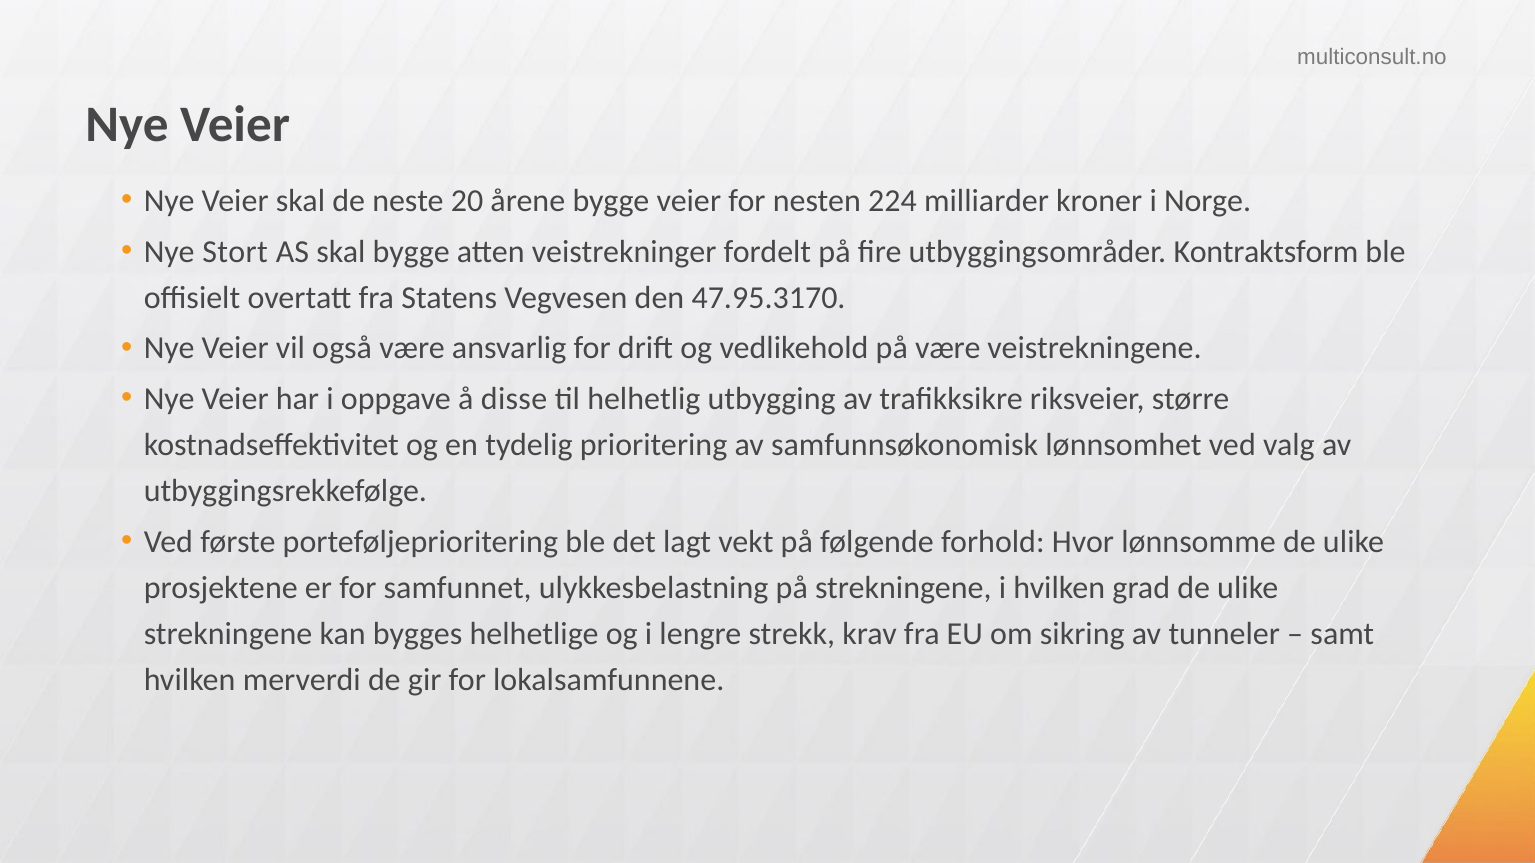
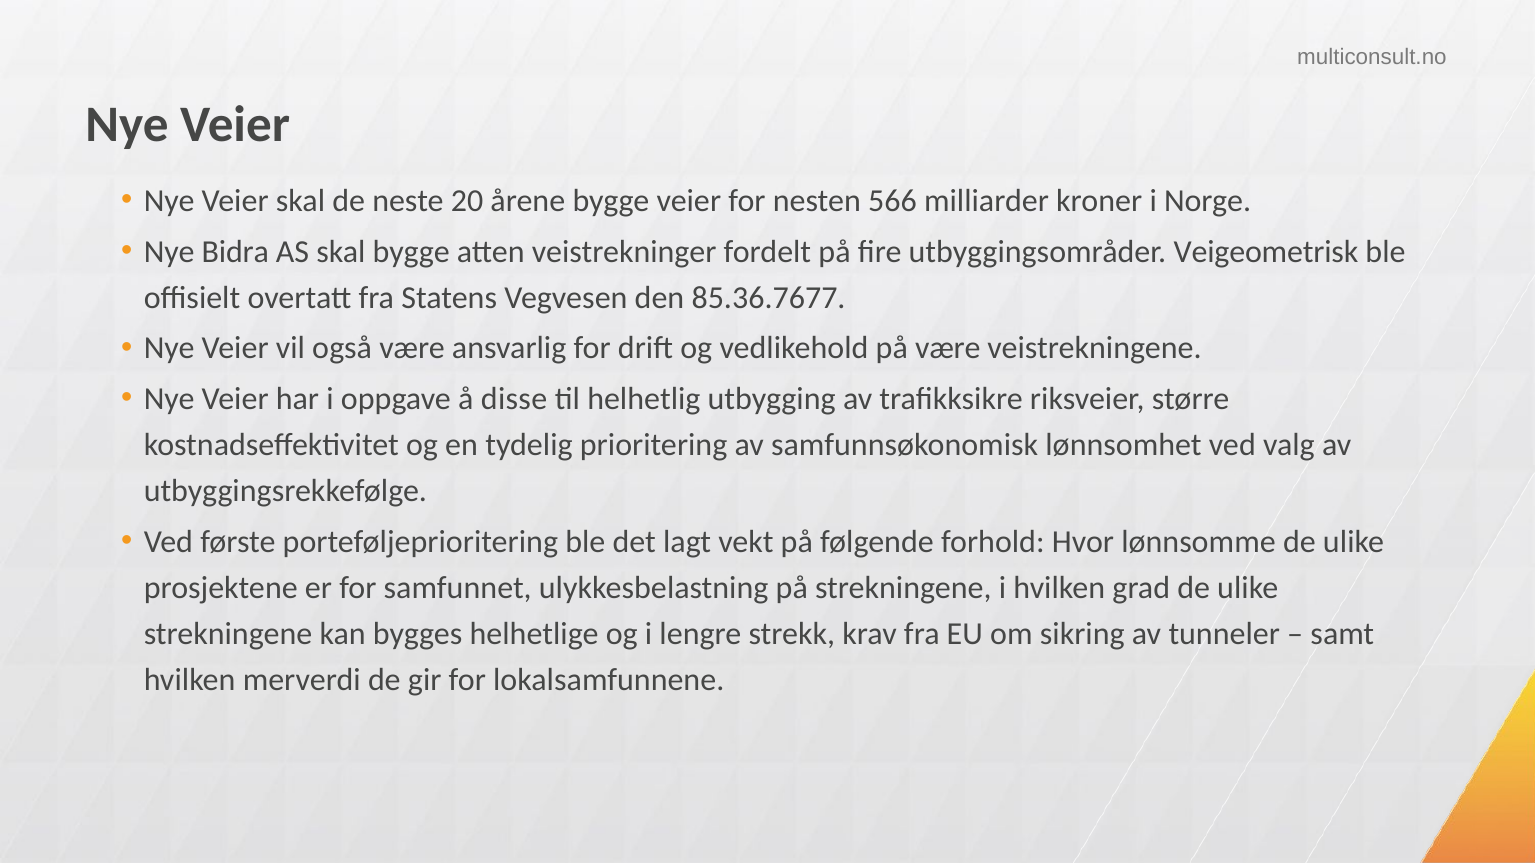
224: 224 -> 566
Stort: Stort -> Bidra
Kontraktsform: Kontraktsform -> Veigeometrisk
47.95.3170: 47.95.3170 -> 85.36.7677
